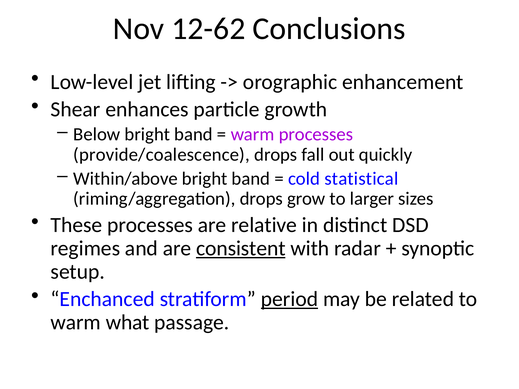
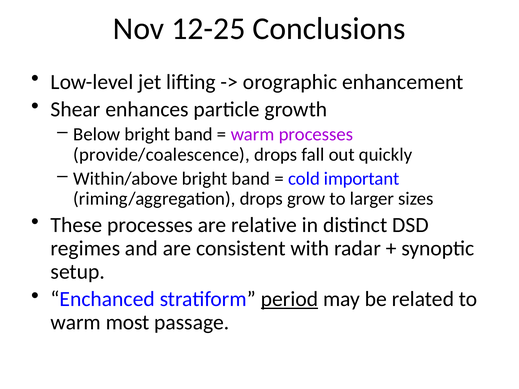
12-62: 12-62 -> 12-25
statistical: statistical -> important
consistent underline: present -> none
what: what -> most
